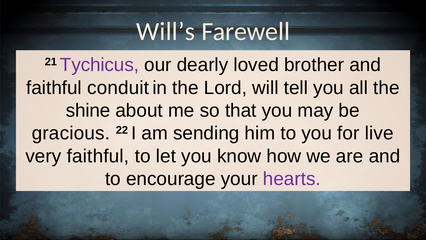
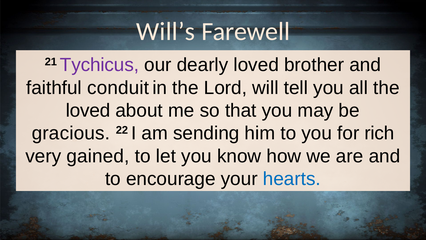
shine at (88, 110): shine -> loved
live: live -> rich
very faithful: faithful -> gained
hearts colour: purple -> blue
